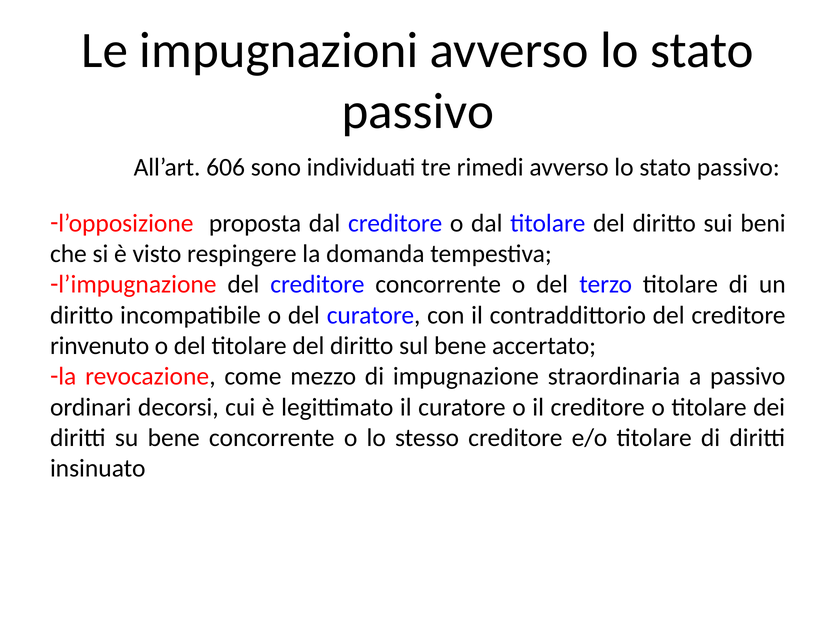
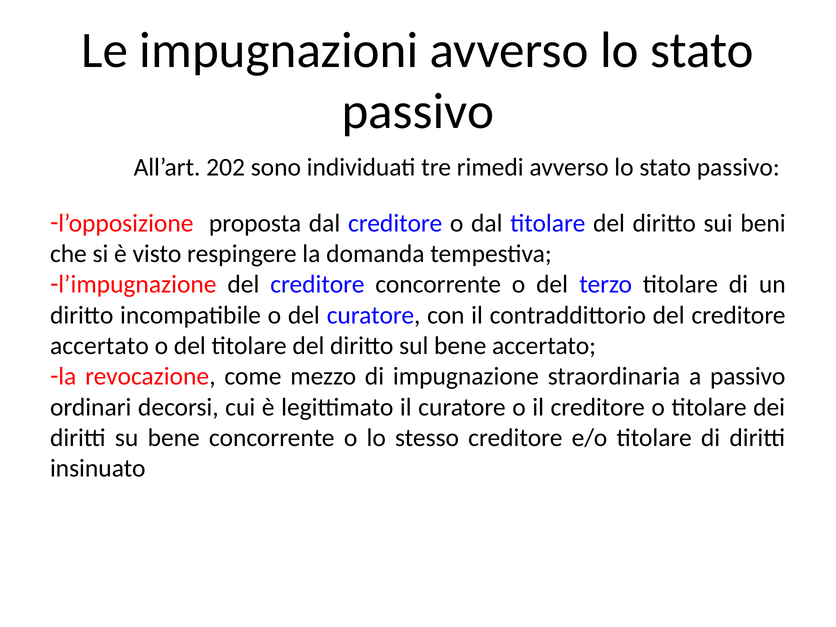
606: 606 -> 202
rinvenuto at (100, 346): rinvenuto -> accertato
